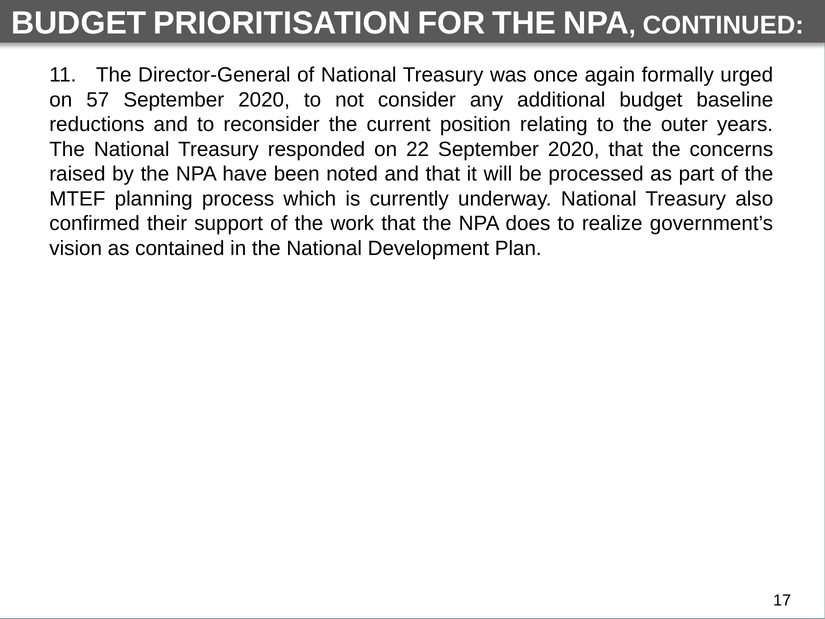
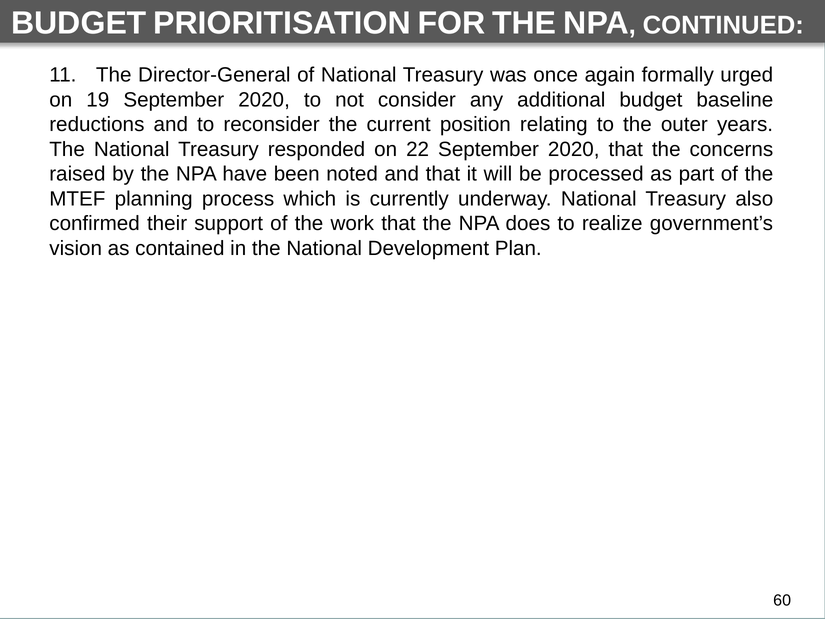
57: 57 -> 19
17: 17 -> 60
